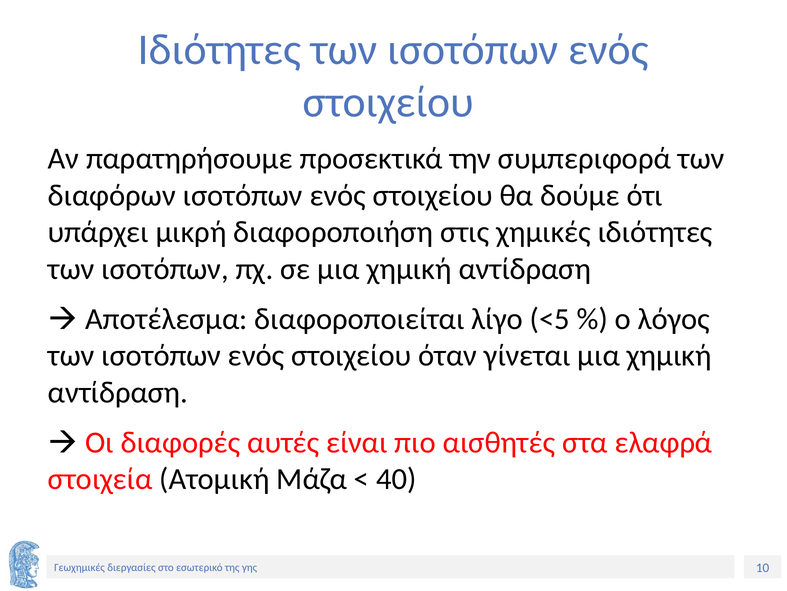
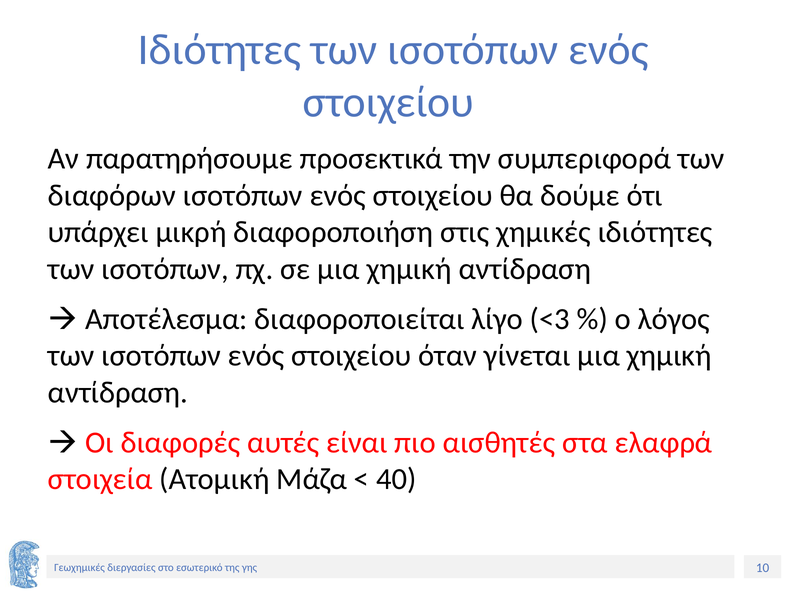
<5: <5 -> <3
